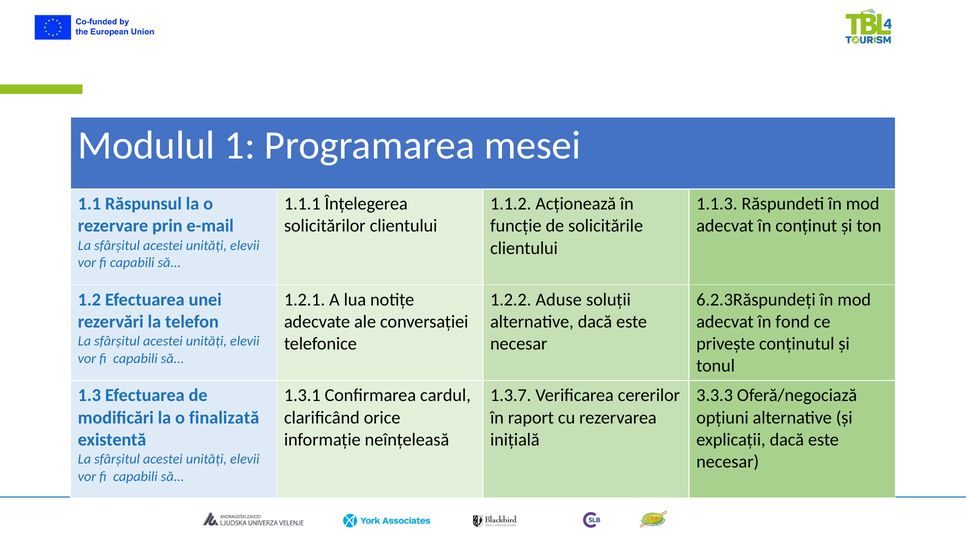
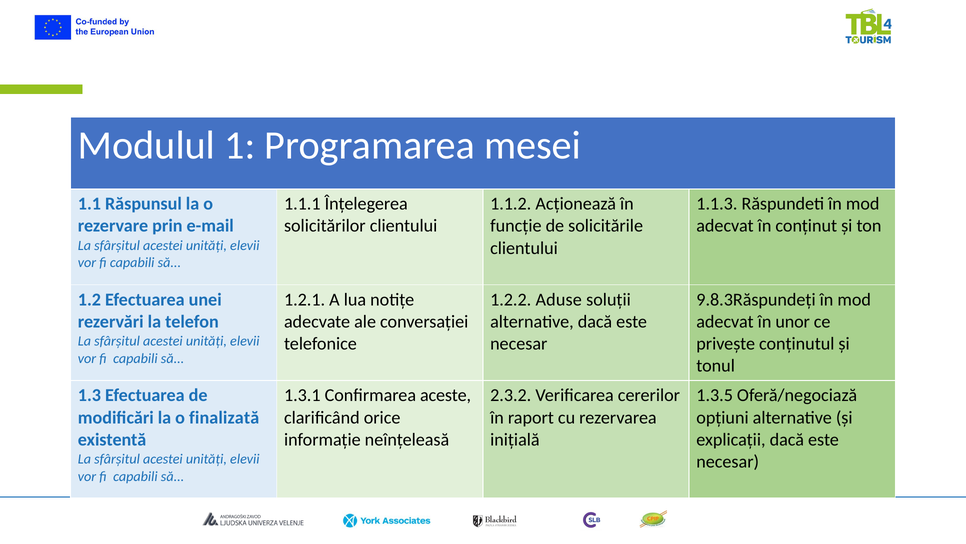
6.2.3Răspundeți: 6.2.3Răspundeți -> 9.8.3Răspundeți
fond: fond -> unor
cardul: cardul -> aceste
1.3.7: 1.3.7 -> 2.3.2
3.3.3: 3.3.3 -> 1.3.5
